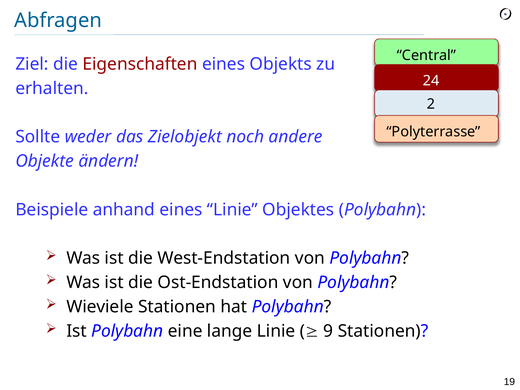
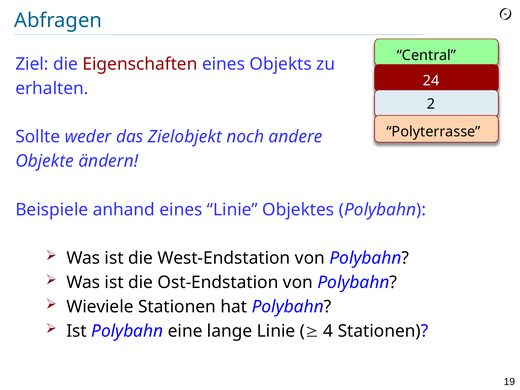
9: 9 -> 4
